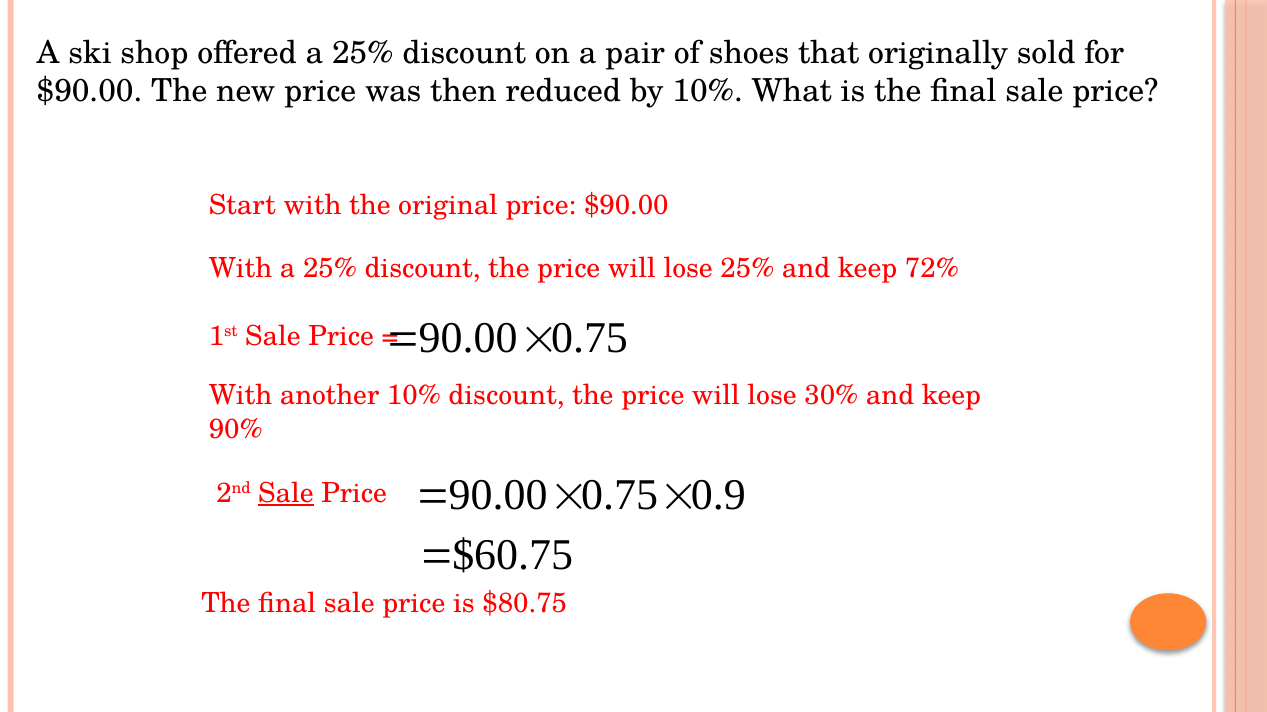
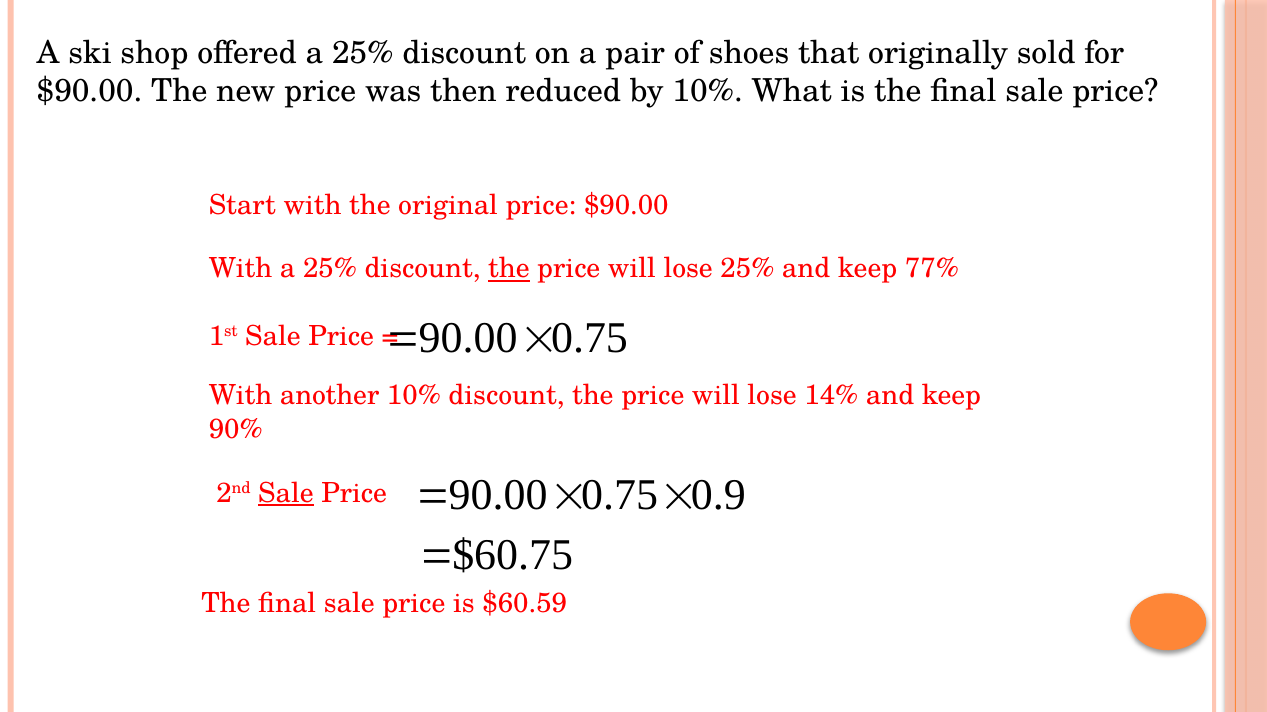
the at (509, 269) underline: none -> present
72%: 72% -> 77%
30%: 30% -> 14%
$80.75: $80.75 -> $60.59
